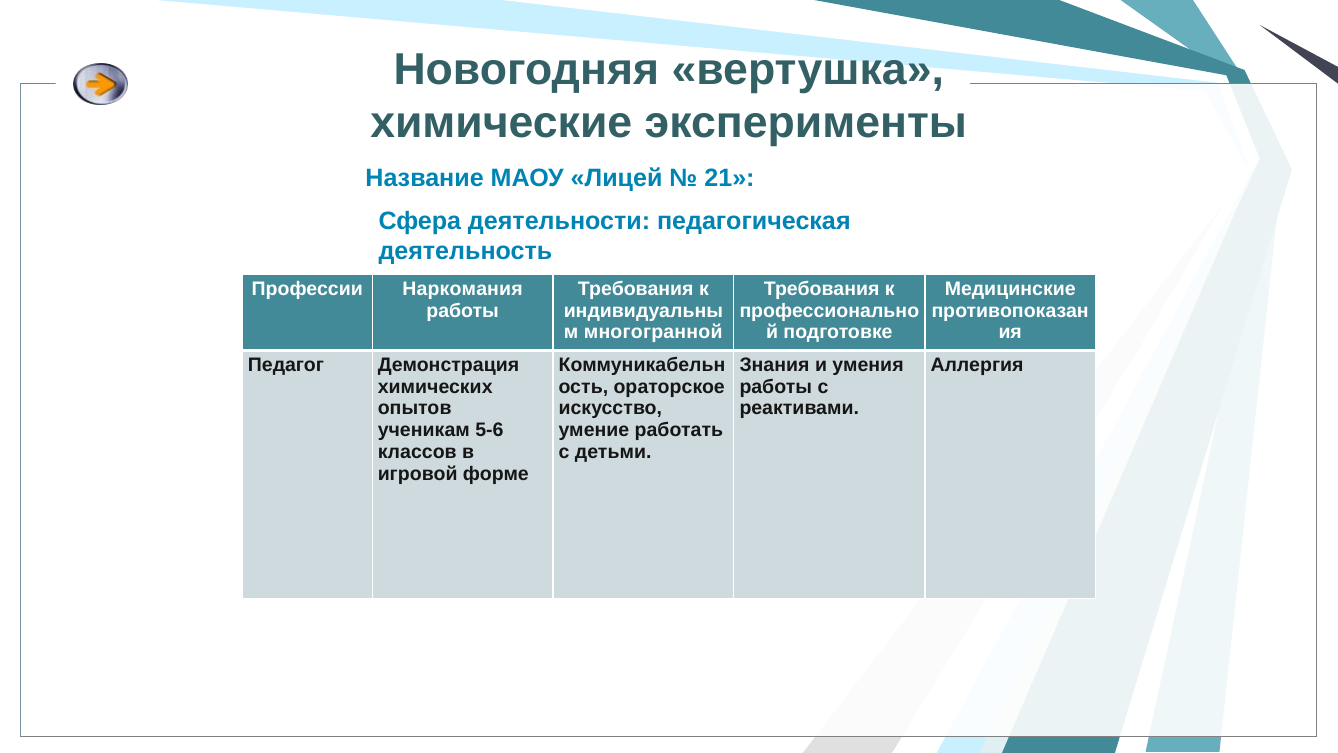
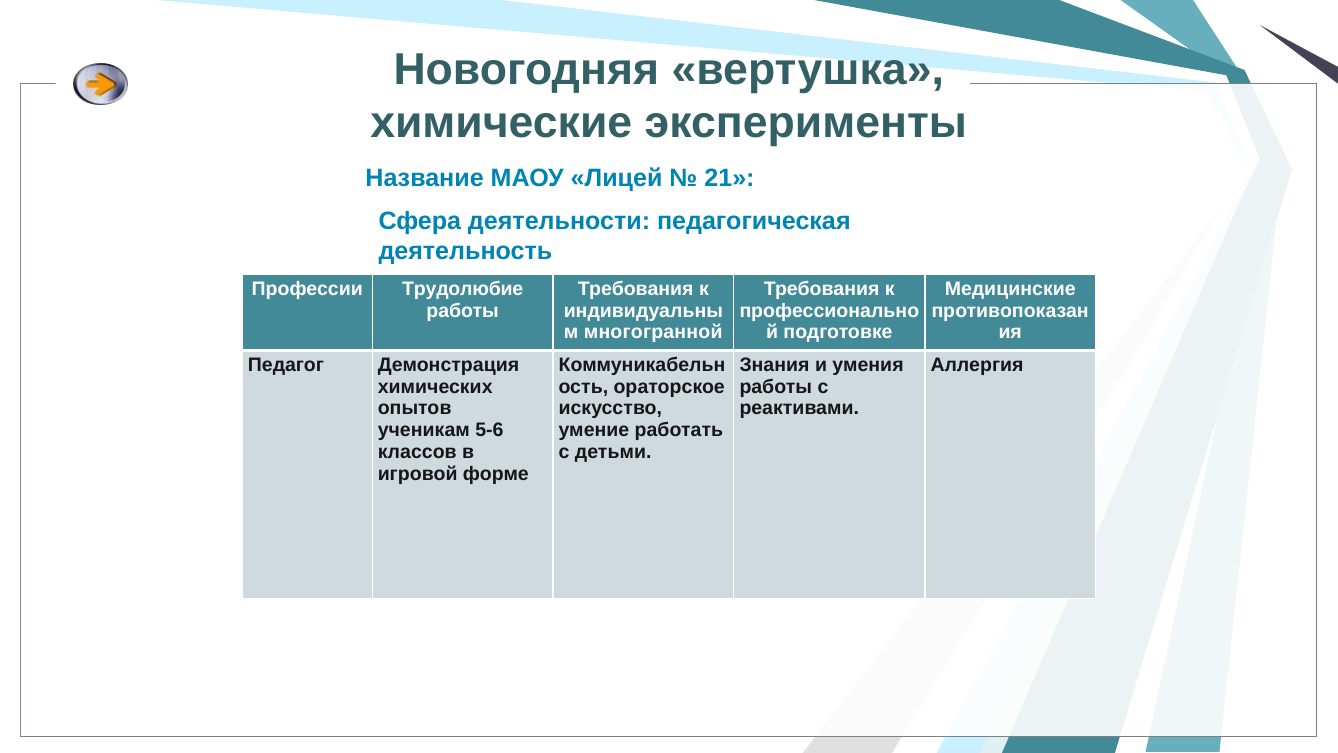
Наркомания: Наркомания -> Трудолюбие
